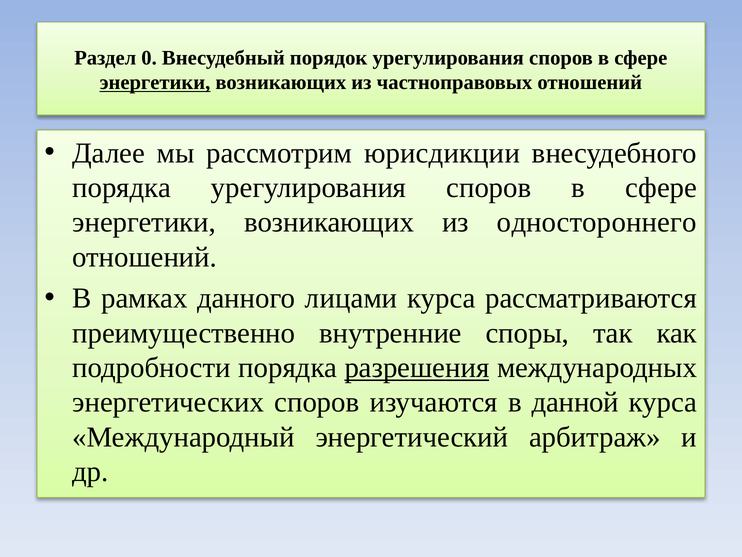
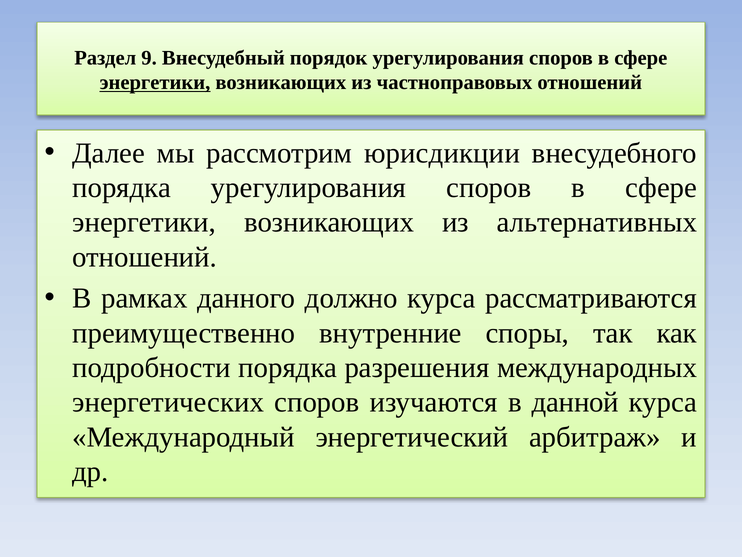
0: 0 -> 9
одностороннего: одностороннего -> альтернативных
лицами: лицами -> должно
разрешения underline: present -> none
